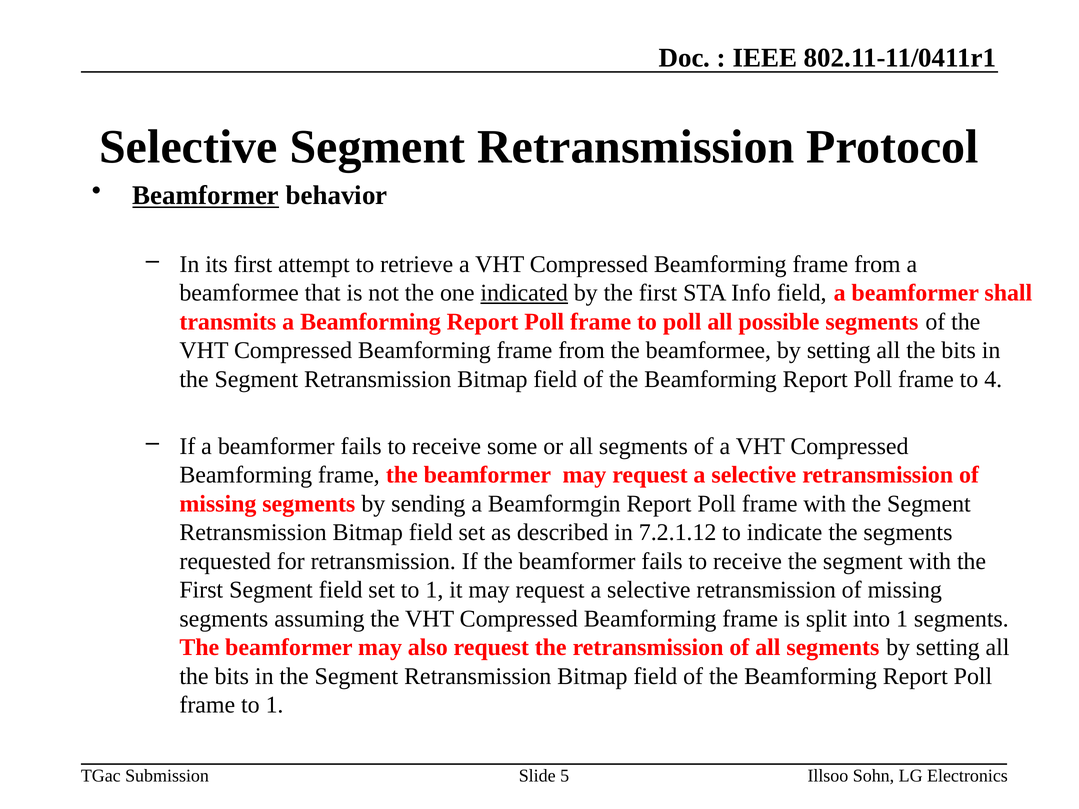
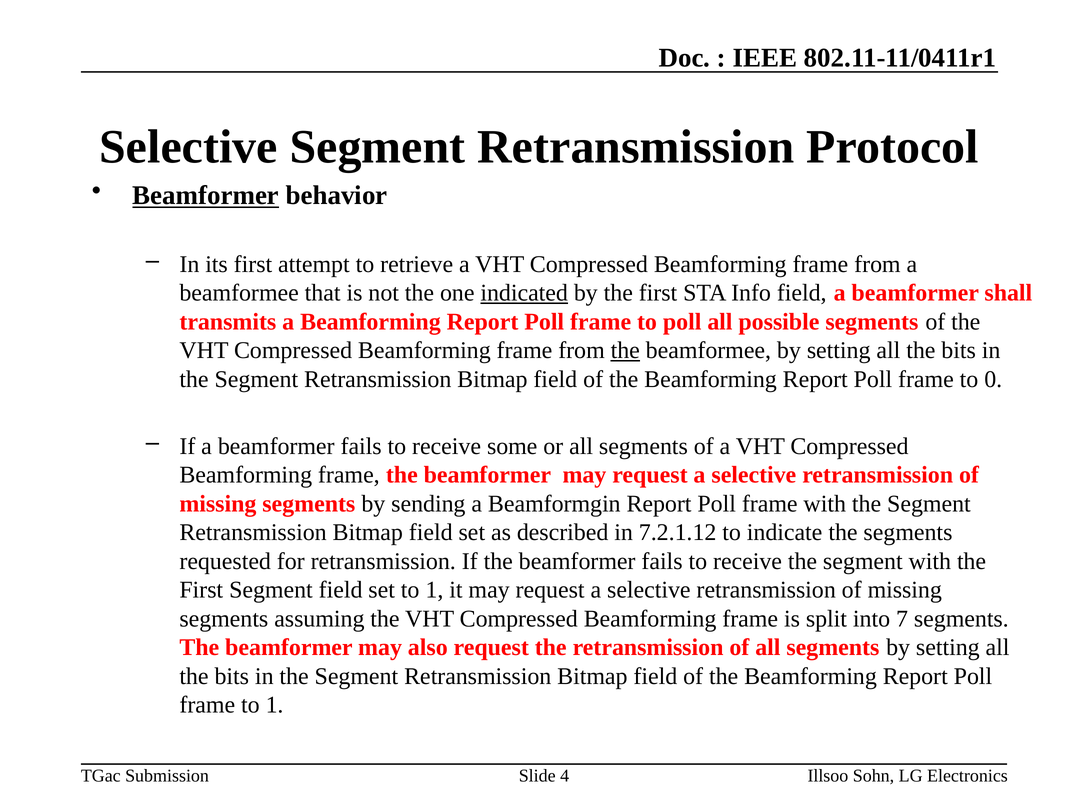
the at (625, 350) underline: none -> present
4: 4 -> 0
into 1: 1 -> 7
5: 5 -> 4
